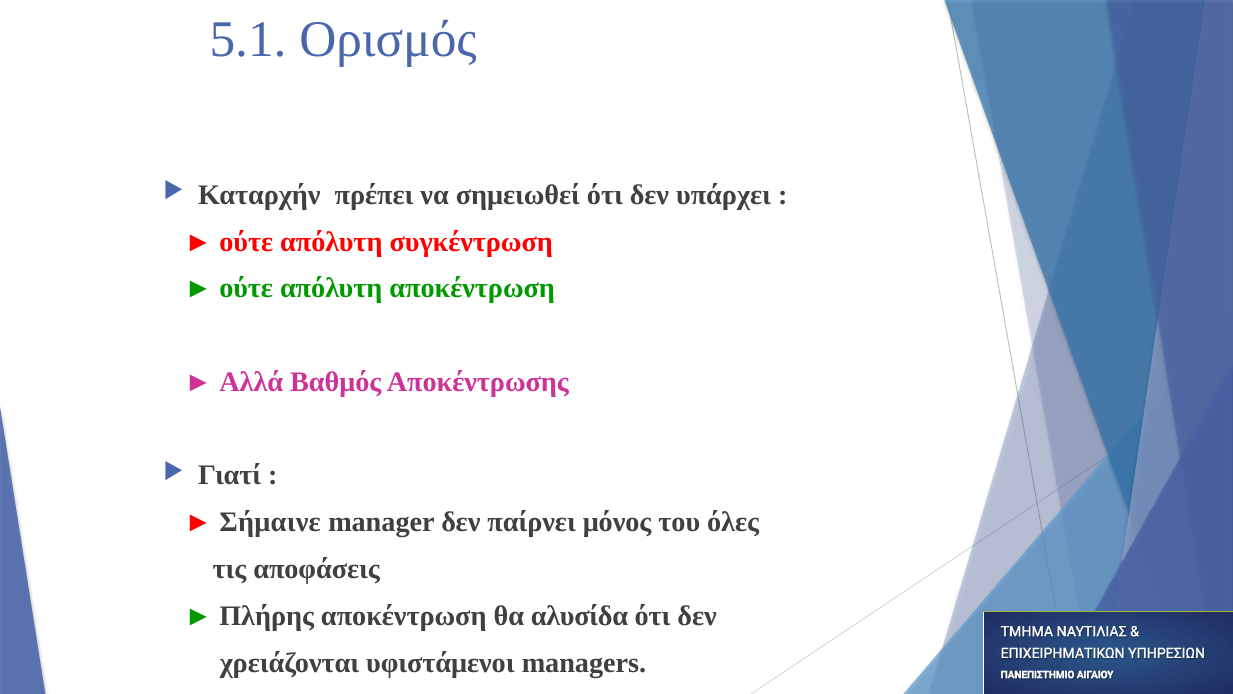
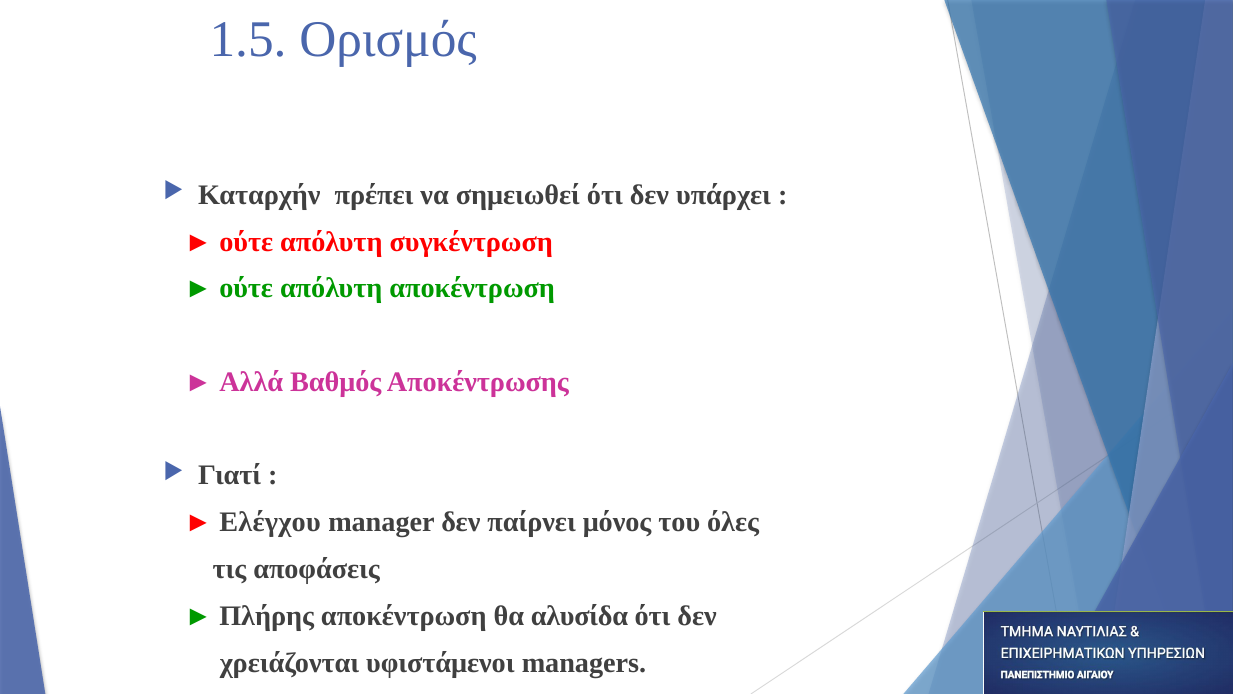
5.1: 5.1 -> 1.5
Σήμαινε: Σήμαινε -> Ελέγχου
